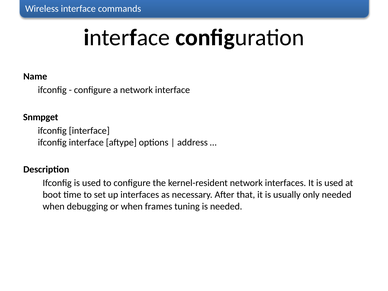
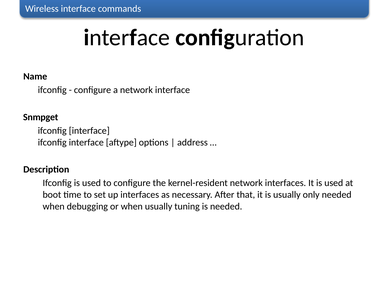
when frames: frames -> usually
